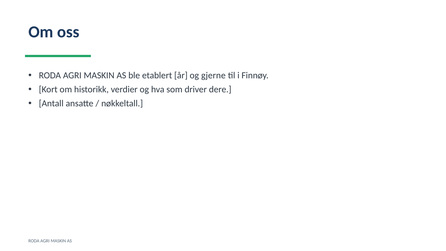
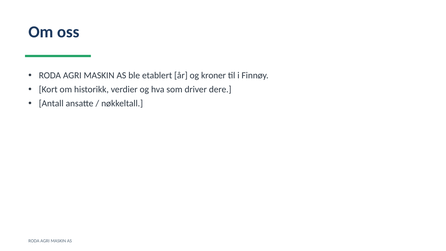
gjerne: gjerne -> kroner
